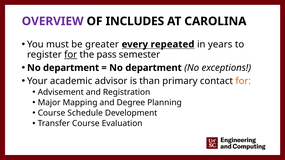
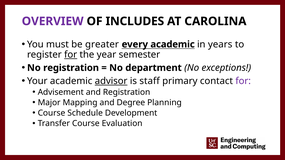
every repeated: repeated -> academic
pass: pass -> year
department at (71, 68): department -> registration
advisor underline: none -> present
than: than -> staff
for at (243, 81) colour: orange -> purple
